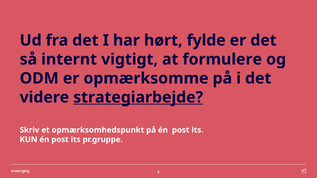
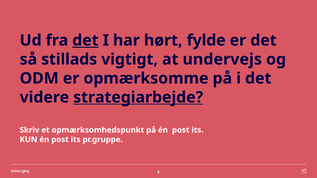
det at (85, 40) underline: none -> present
internt: internt -> stillads
formulere: formulere -> undervejs
